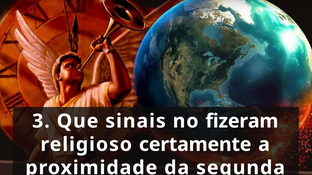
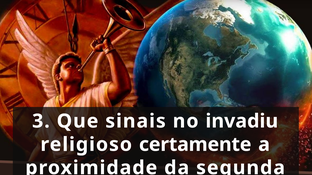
fizeram: fizeram -> invadiu
